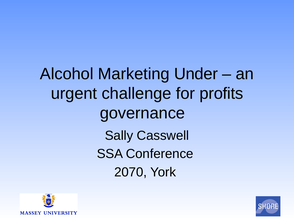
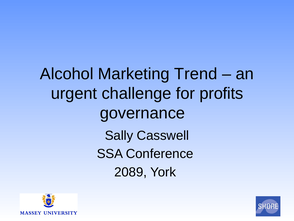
Under: Under -> Trend
2070: 2070 -> 2089
